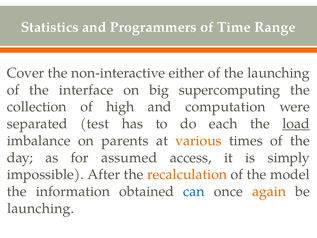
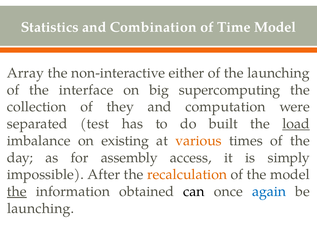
Programmers: Programmers -> Combination
Time Range: Range -> Model
Cover: Cover -> Array
high: high -> they
each: each -> built
parents: parents -> existing
assumed: assumed -> assembly
the at (17, 191) underline: none -> present
can colour: blue -> black
again colour: orange -> blue
